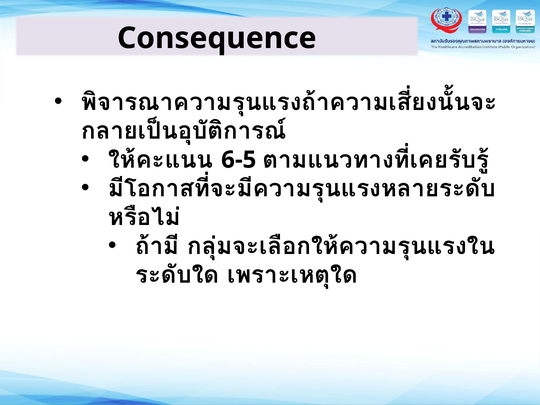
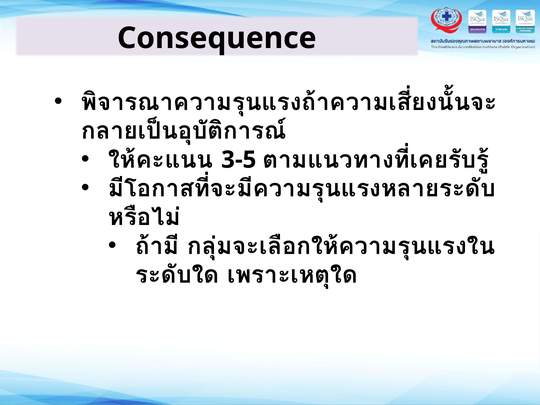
6-5: 6-5 -> 3-5
